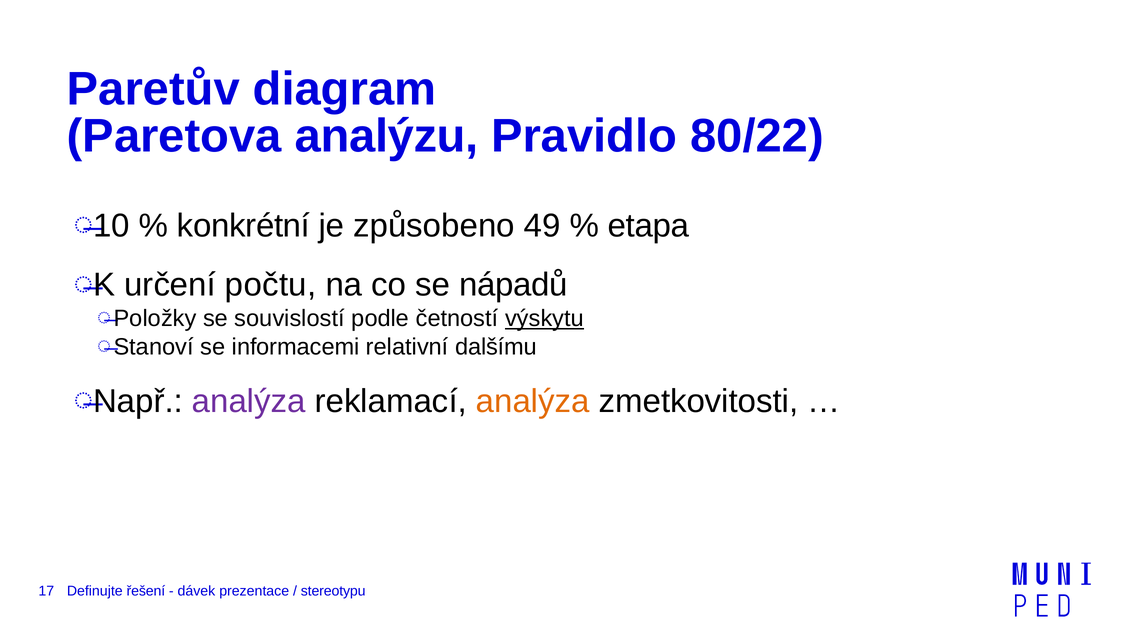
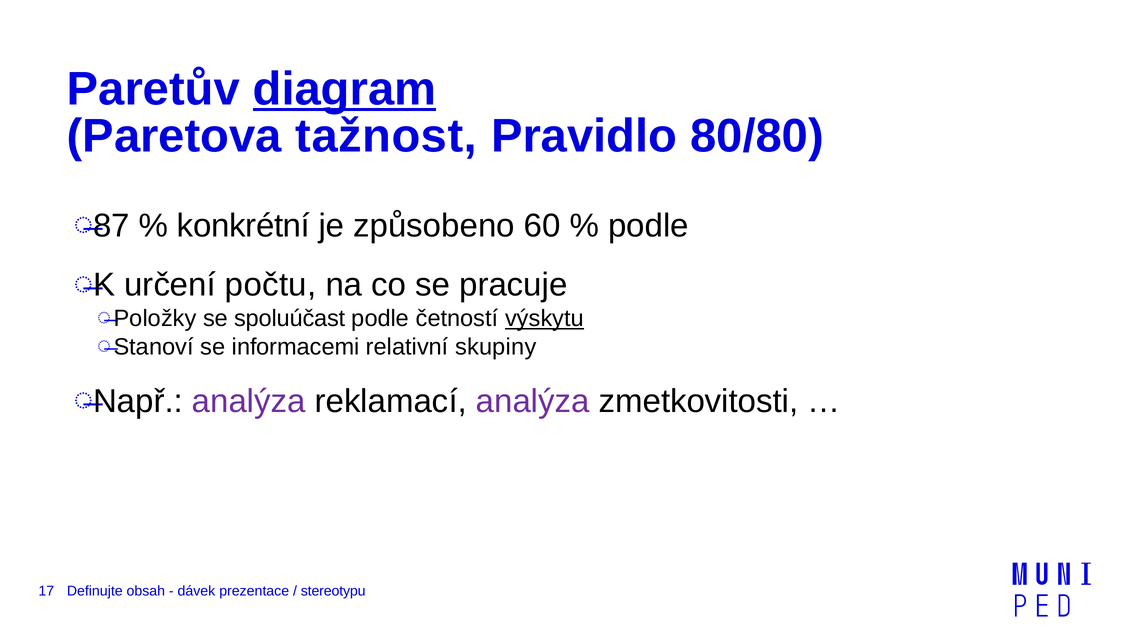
diagram underline: none -> present
analýzu: analýzu -> tažnost
80/22: 80/22 -> 80/80
10: 10 -> 87
49: 49 -> 60
etapa at (649, 226): etapa -> podle
nápadů: nápadů -> pracuje
souvislostí: souvislostí -> spoluúčast
dalšímu: dalšímu -> skupiny
analýza at (533, 401) colour: orange -> purple
řešení: řešení -> obsah
